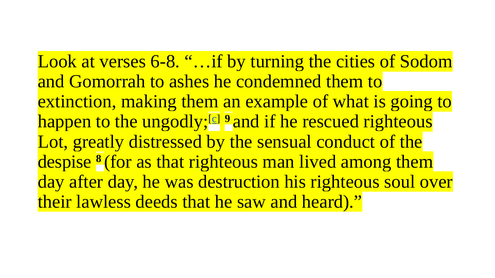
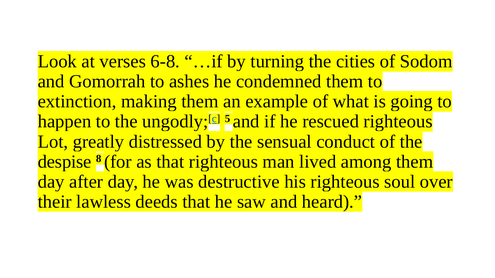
9: 9 -> 5
destruction: destruction -> destructive
